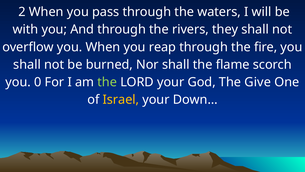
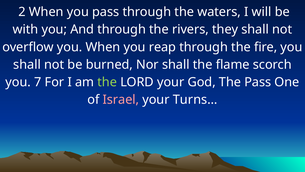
0: 0 -> 7
The Give: Give -> Pass
Israel colour: yellow -> pink
Down…: Down… -> Turns…
